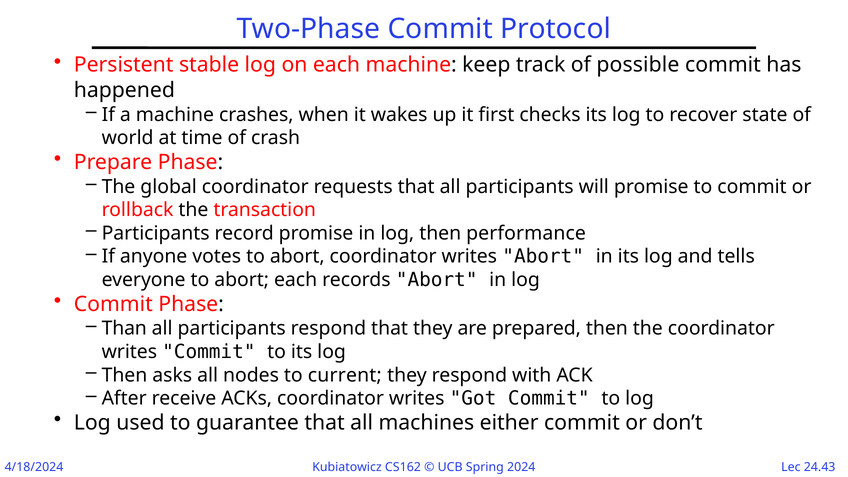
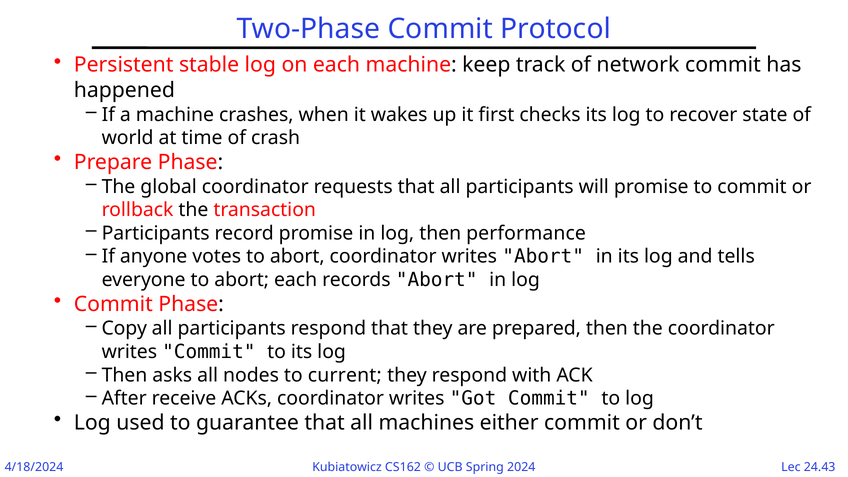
possible: possible -> network
Than: Than -> Copy
